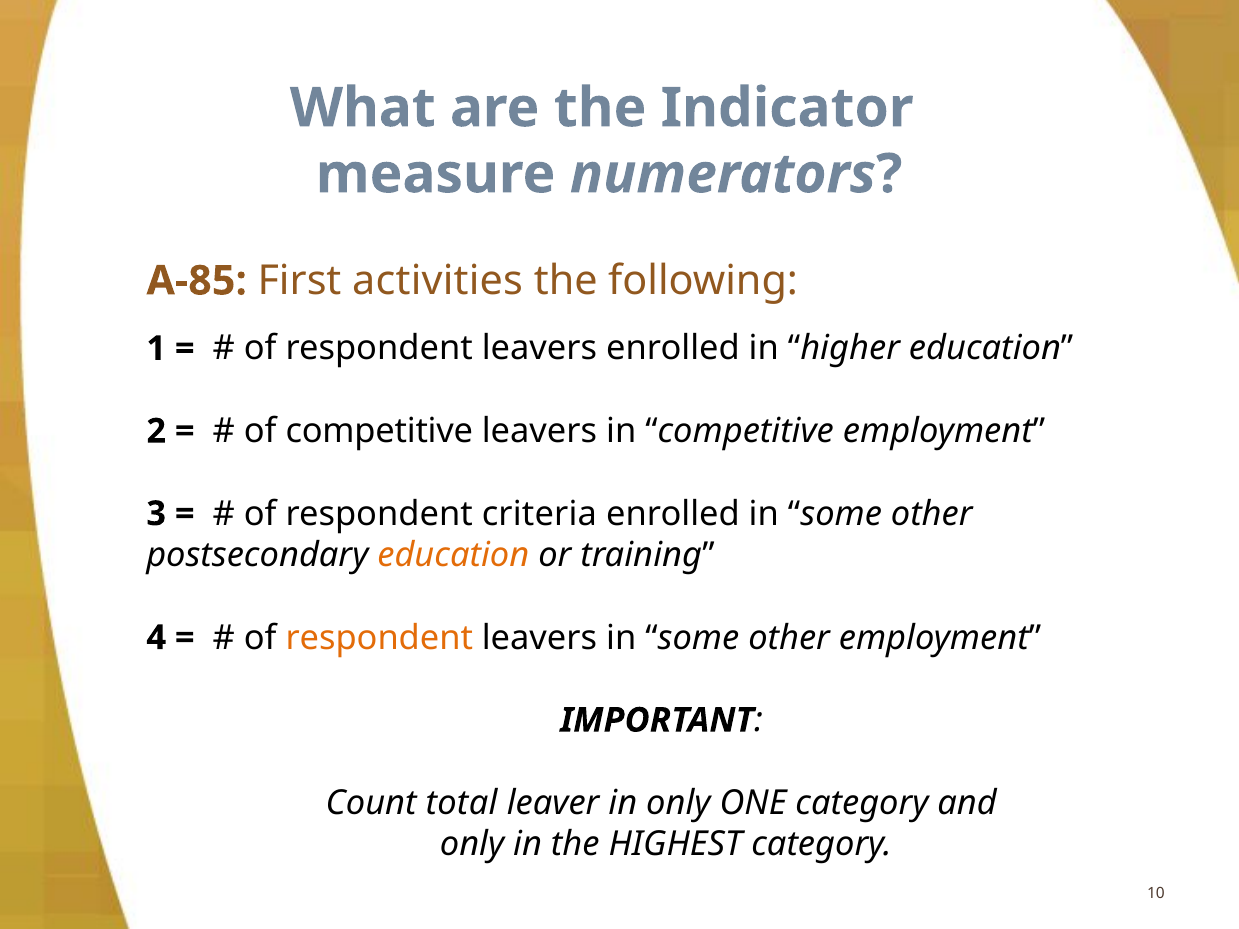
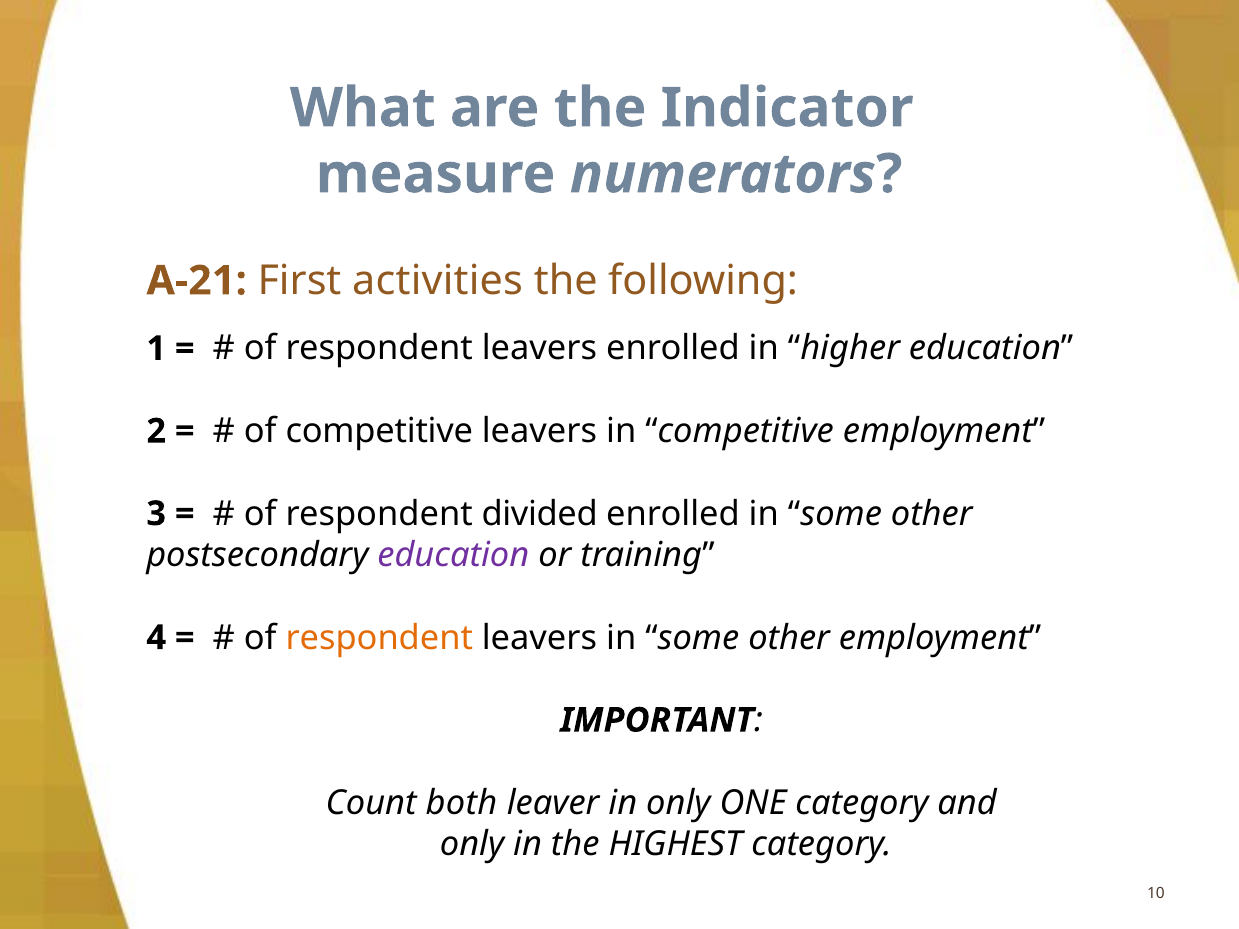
A-85: A-85 -> A-21
criteria: criteria -> divided
education at (453, 555) colour: orange -> purple
total: total -> both
